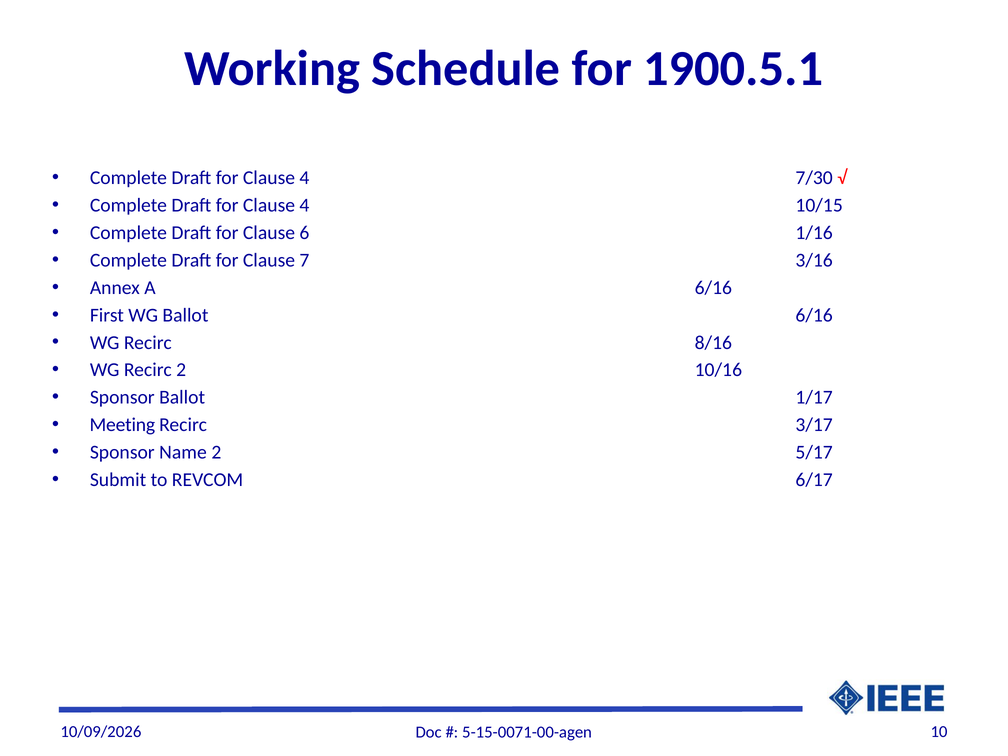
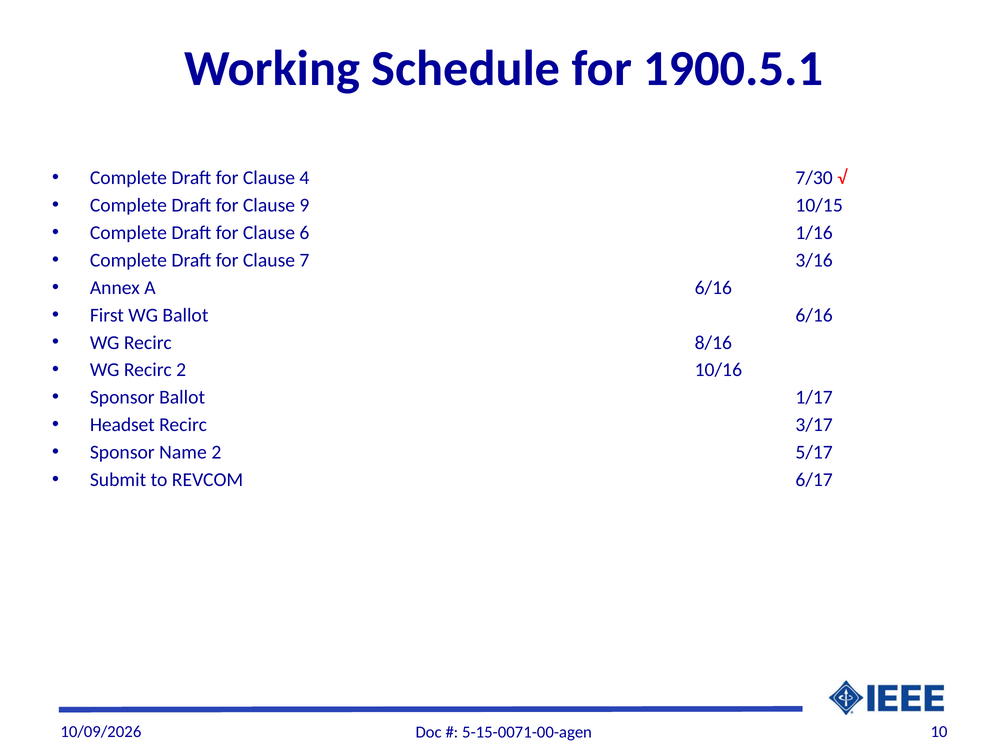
4 at (304, 205): 4 -> 9
Meeting: Meeting -> Headset
